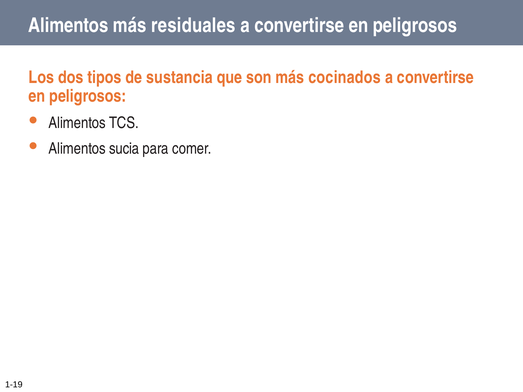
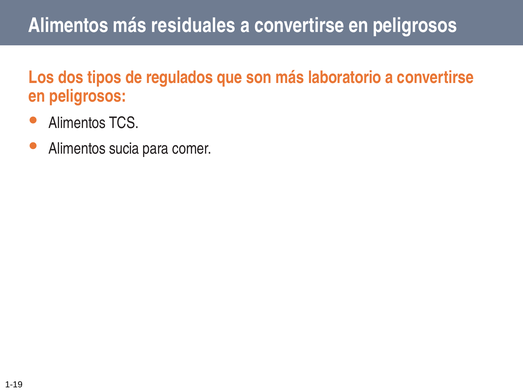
sustancia: sustancia -> regulados
cocinados: cocinados -> laboratorio
